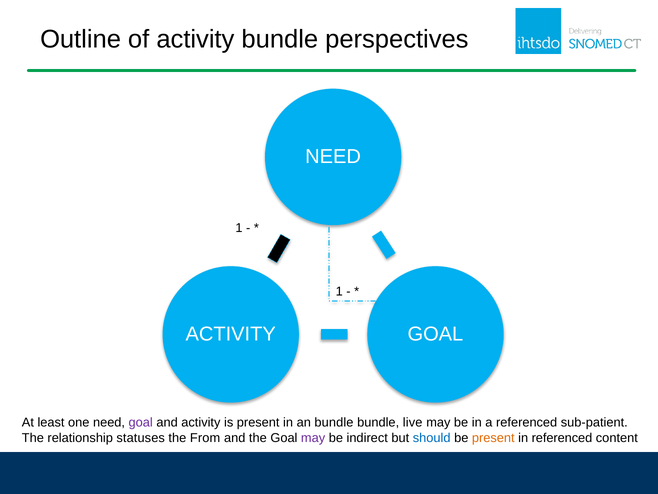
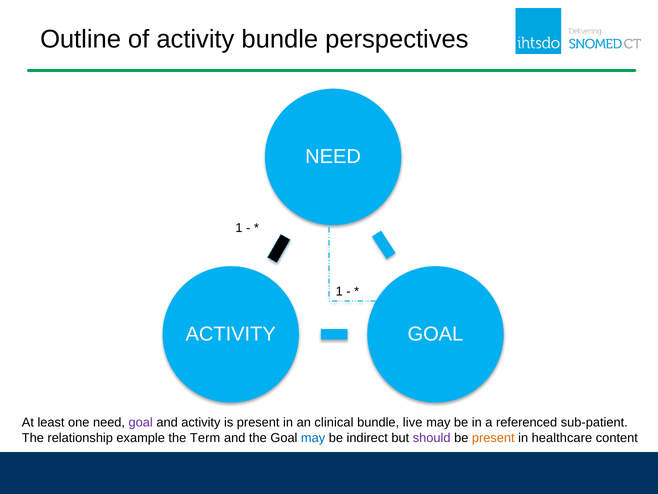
an bundle: bundle -> clinical
statuses: statuses -> example
From: From -> Term
may at (313, 438) colour: purple -> blue
should colour: blue -> purple
in referenced: referenced -> healthcare
